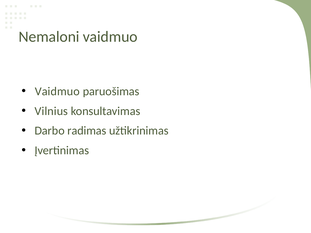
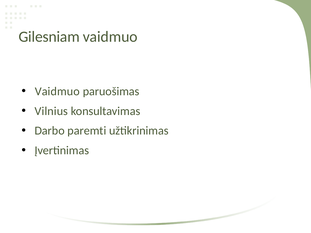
Nemaloni: Nemaloni -> Gilesniam
radimas: radimas -> paremti
